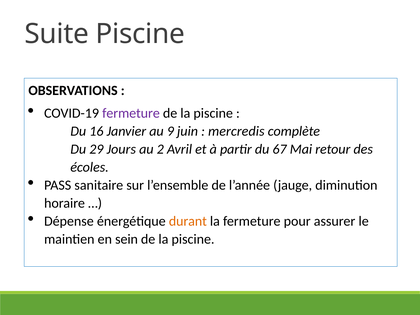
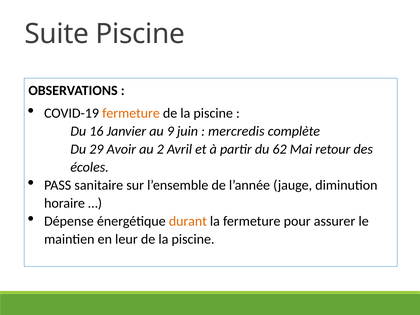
fermeture at (131, 113) colour: purple -> orange
Jours: Jours -> Avoir
67: 67 -> 62
sein: sein -> leur
